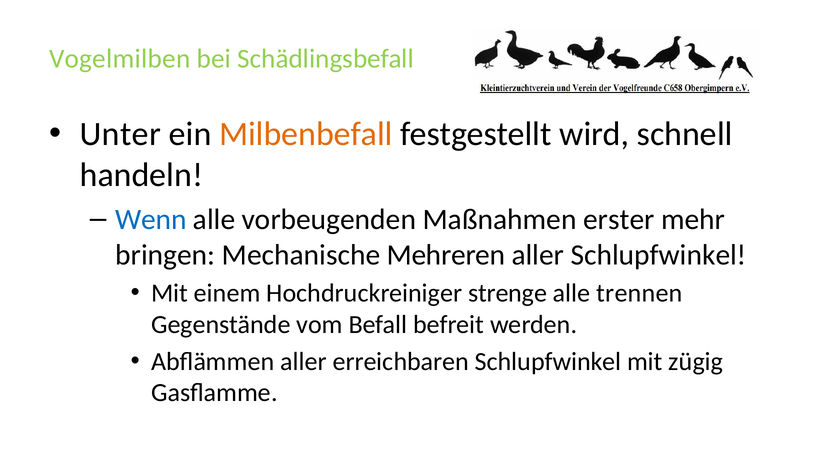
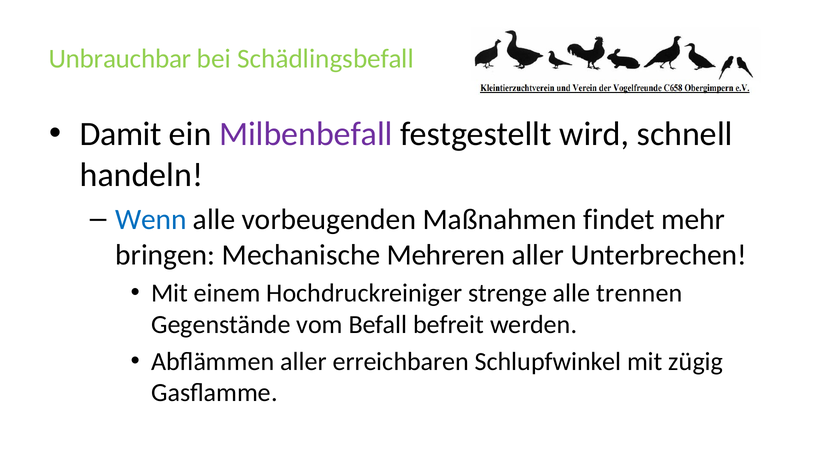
Vogelmilben: Vogelmilben -> Unbrauchbar
Unter: Unter -> Damit
Milbenbefall colour: orange -> purple
erster: erster -> findet
aller Schlupfwinkel: Schlupfwinkel -> Unterbrechen
